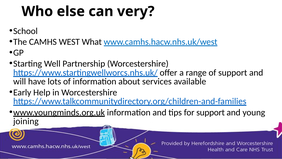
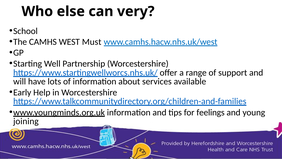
What: What -> Must
for support: support -> feelings
